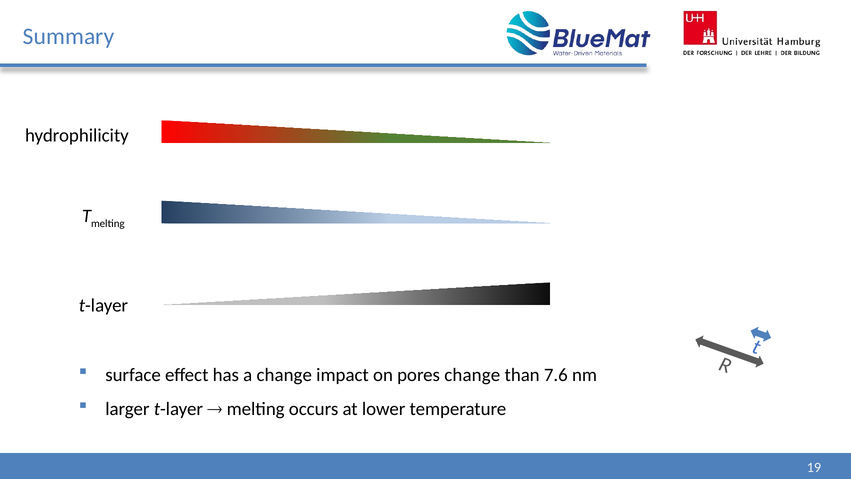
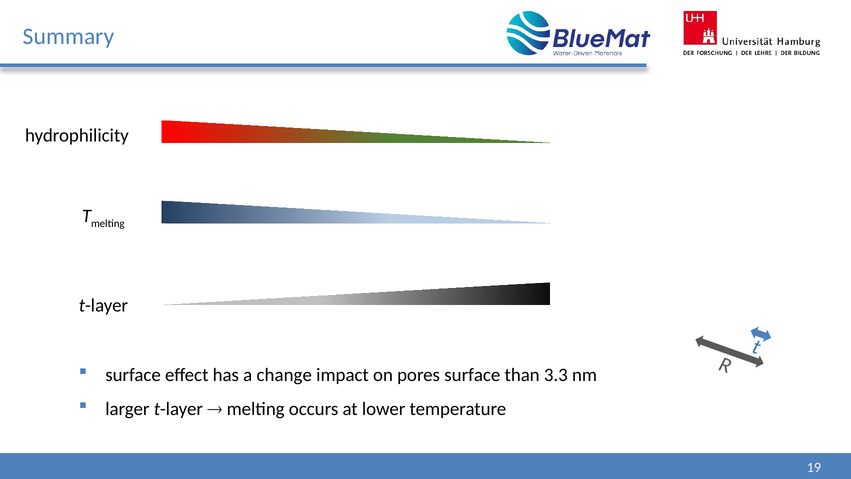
pores change: change -> surface
7.6: 7.6 -> 3.3
